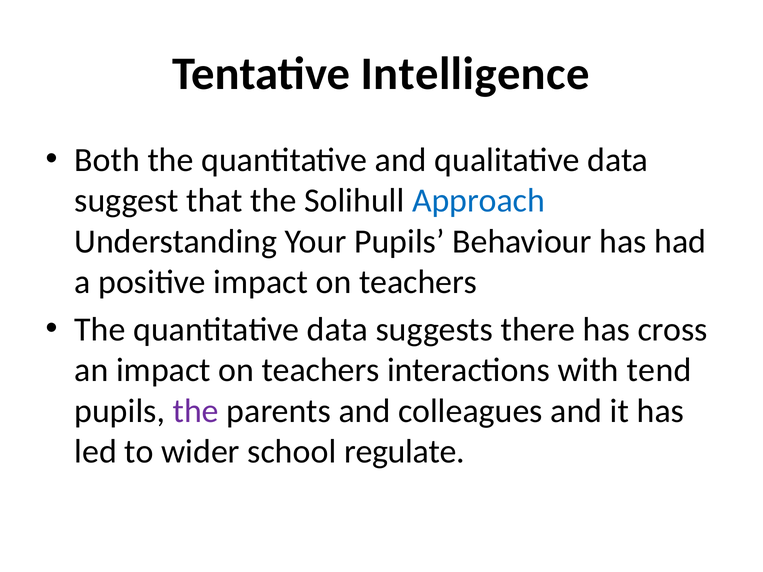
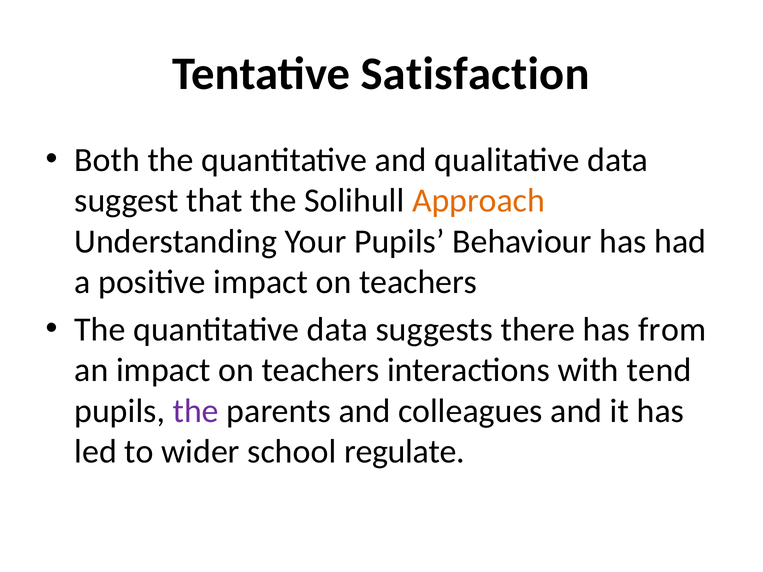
Intelligence: Intelligence -> Satisfaction
Approach colour: blue -> orange
cross: cross -> from
